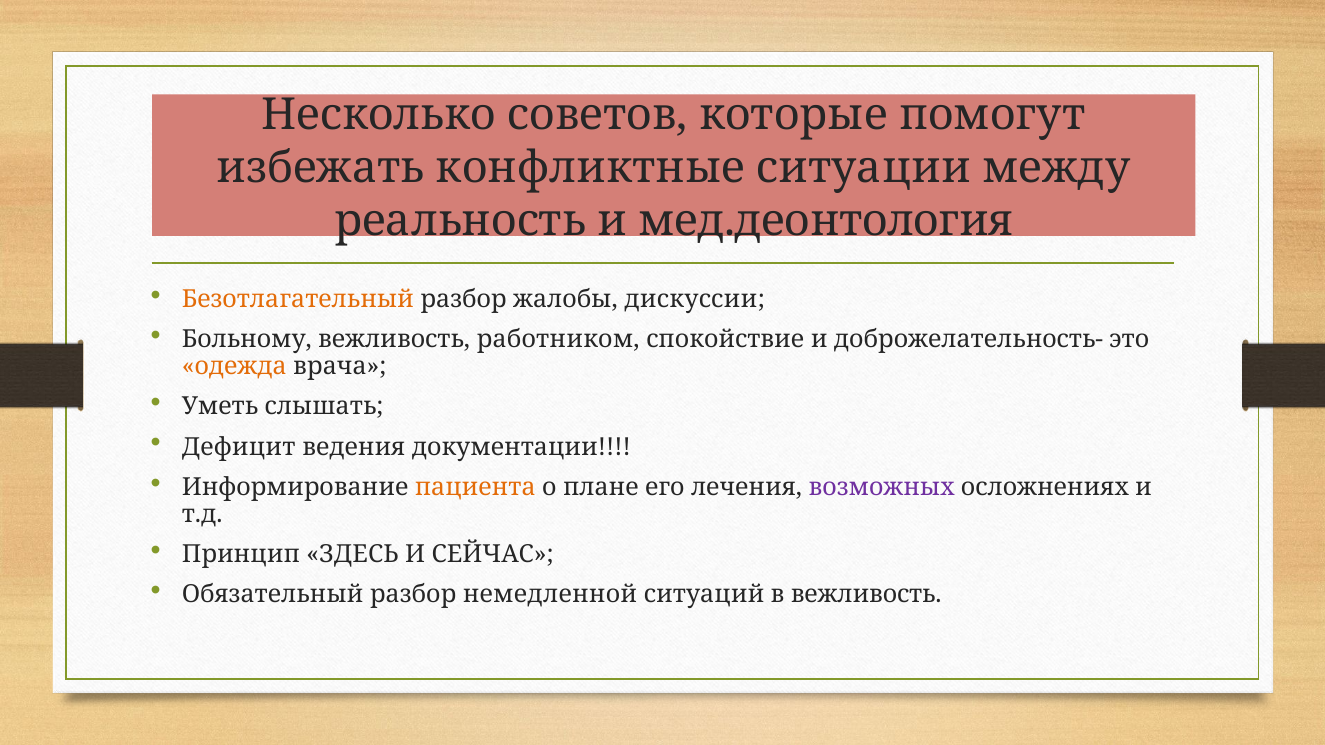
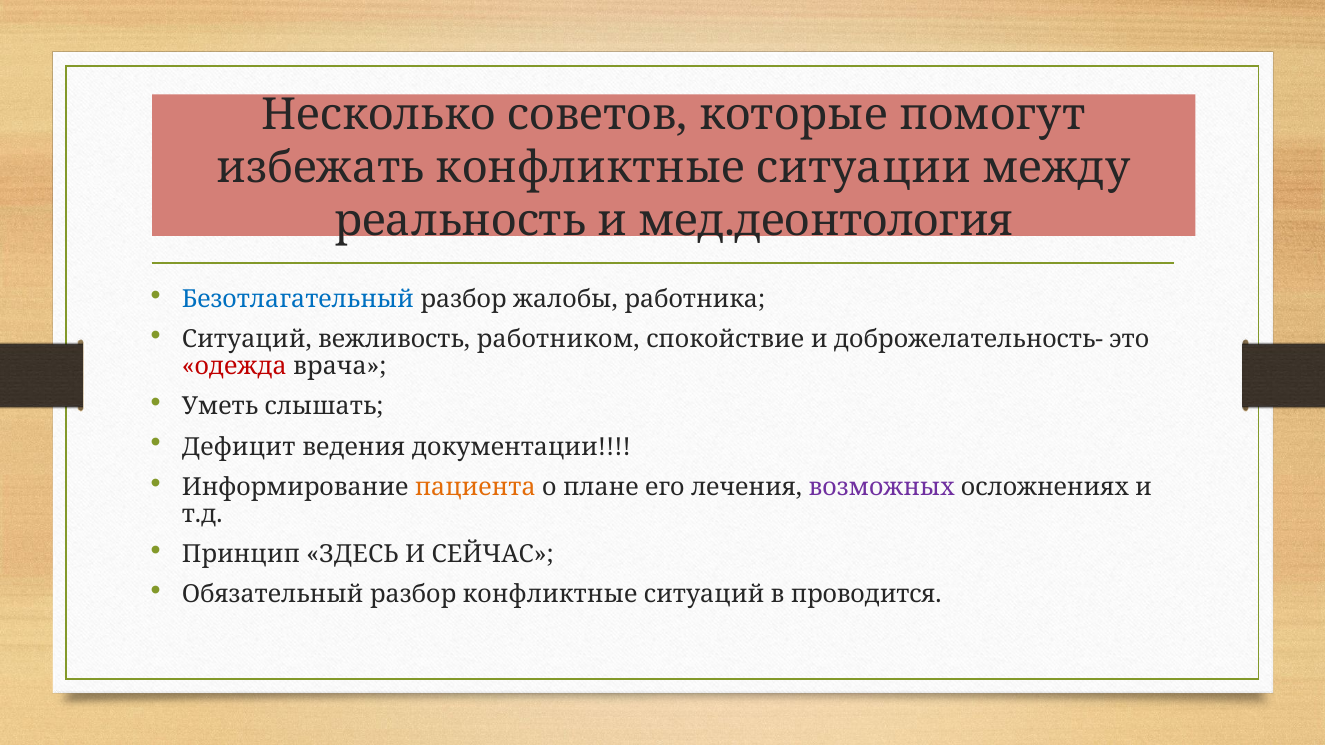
Безотлагательный colour: orange -> blue
дискуссии: дискуссии -> работника
Больному at (247, 340): Больному -> Ситуаций
одежда colour: orange -> red
разбор немедленной: немедленной -> конфликтные
в вежливость: вежливость -> проводится
